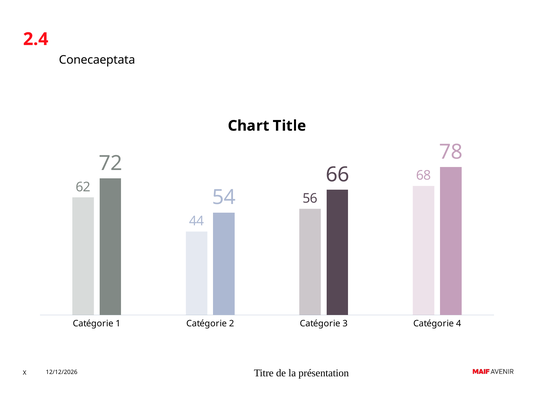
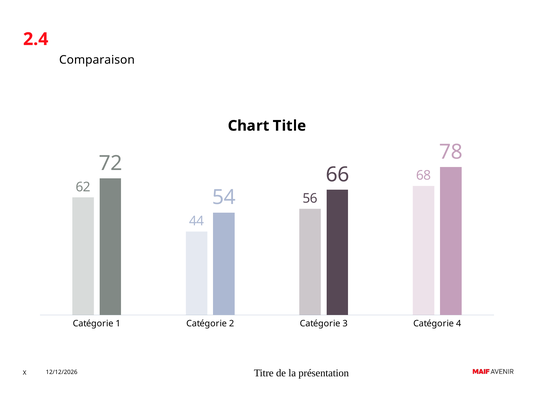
Conecaeptata: Conecaeptata -> Comparaison
